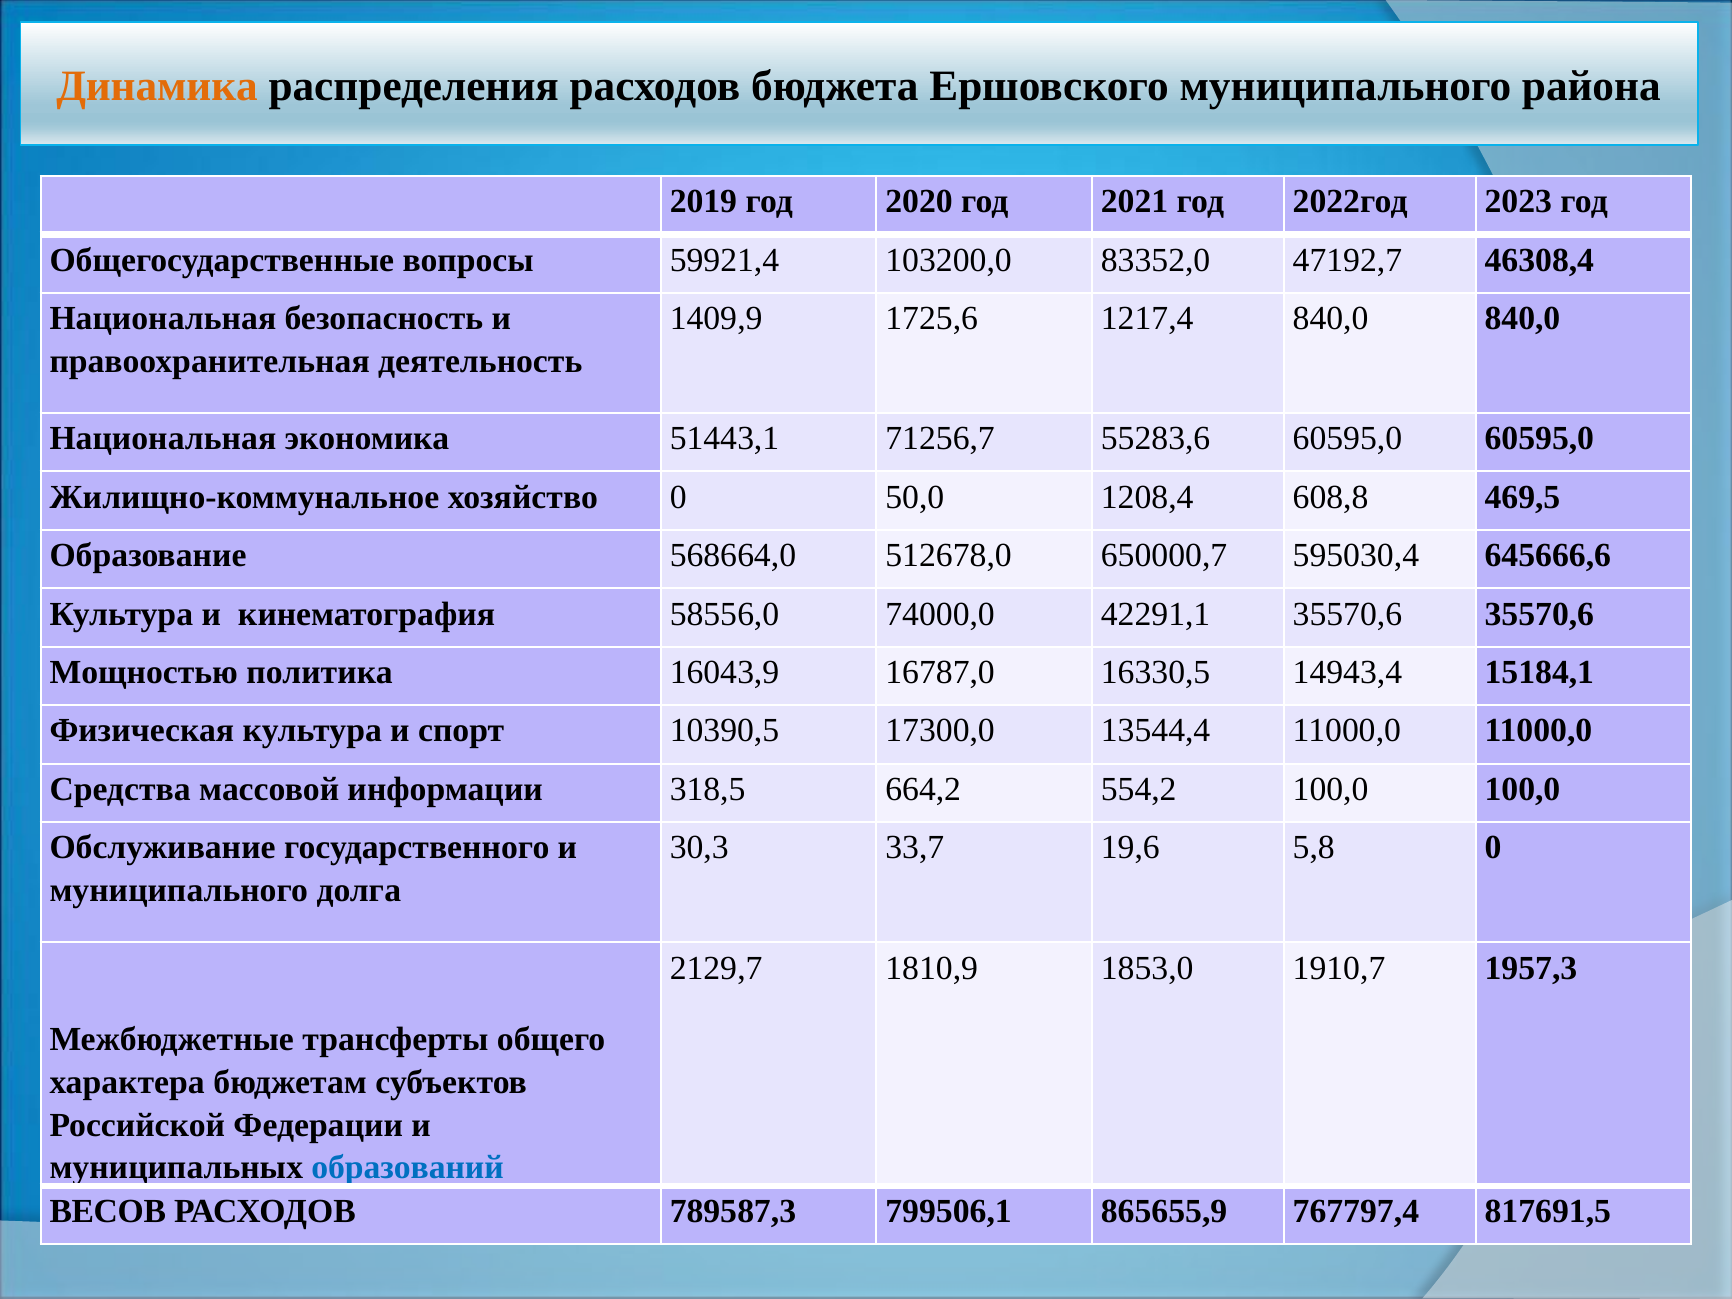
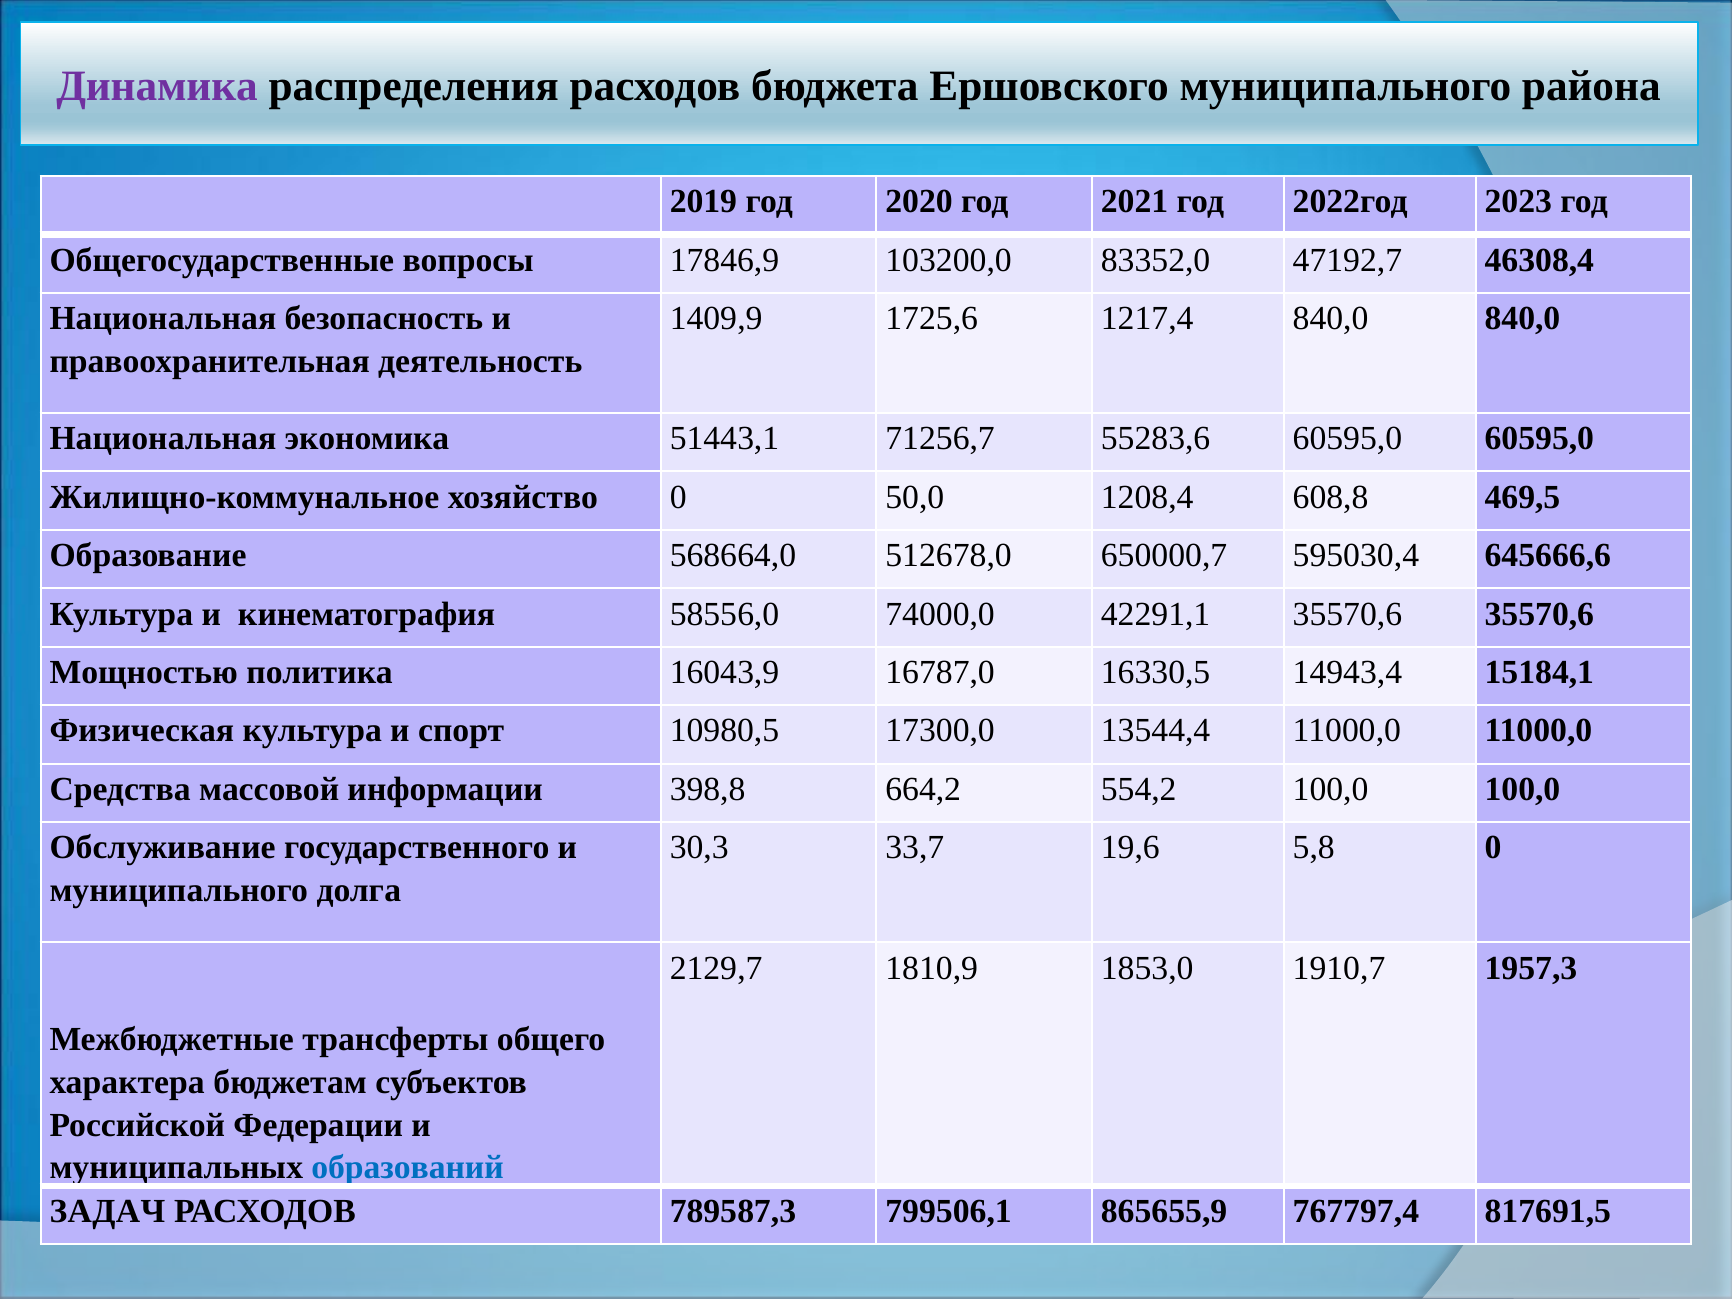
Динамика colour: orange -> purple
59921,4: 59921,4 -> 17846,9
10390,5: 10390,5 -> 10980,5
318,5: 318,5 -> 398,8
ВЕСОВ: ВЕСОВ -> ЗАДАЧ
